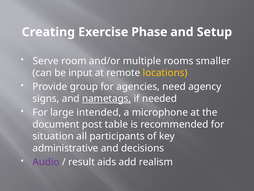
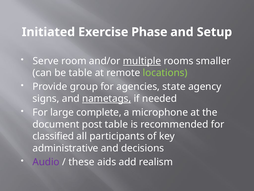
Creating: Creating -> Initiated
multiple underline: none -> present
be input: input -> table
locations colour: yellow -> light green
need: need -> state
intended: intended -> complete
situation: situation -> classified
result: result -> these
